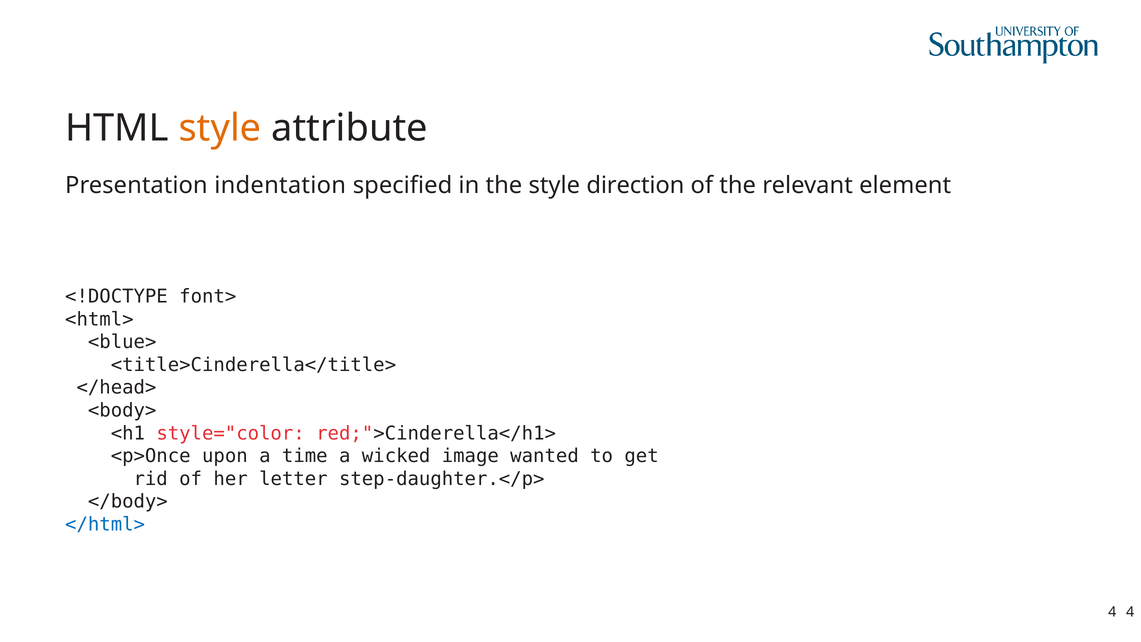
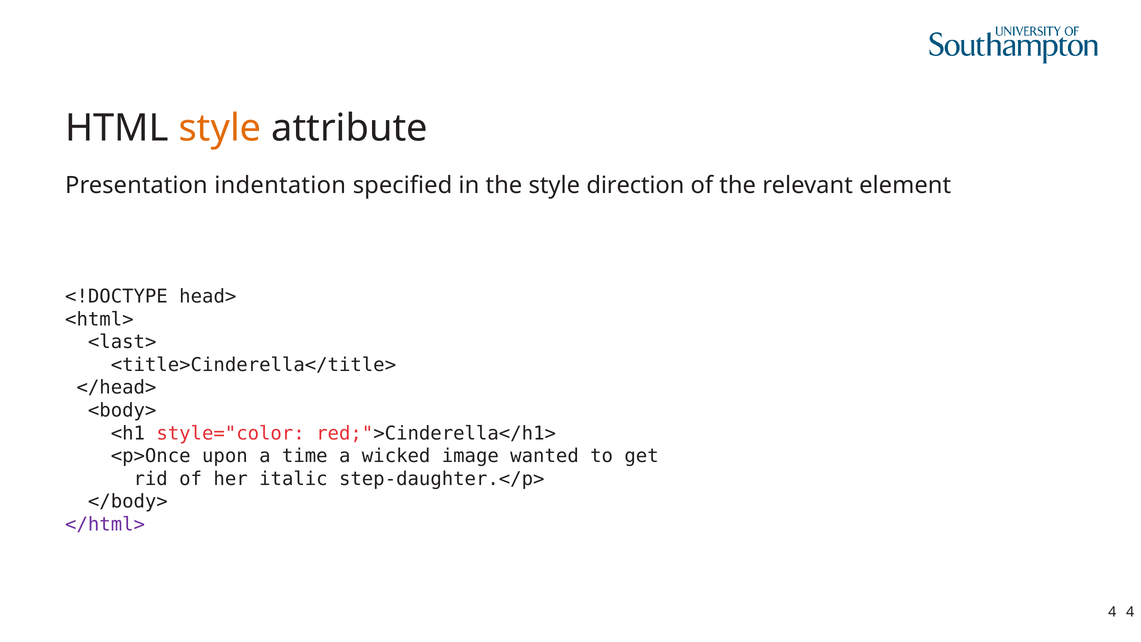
font>: font> -> head>
<blue>: <blue> -> <last>
letter: letter -> italic
</html> colour: blue -> purple
